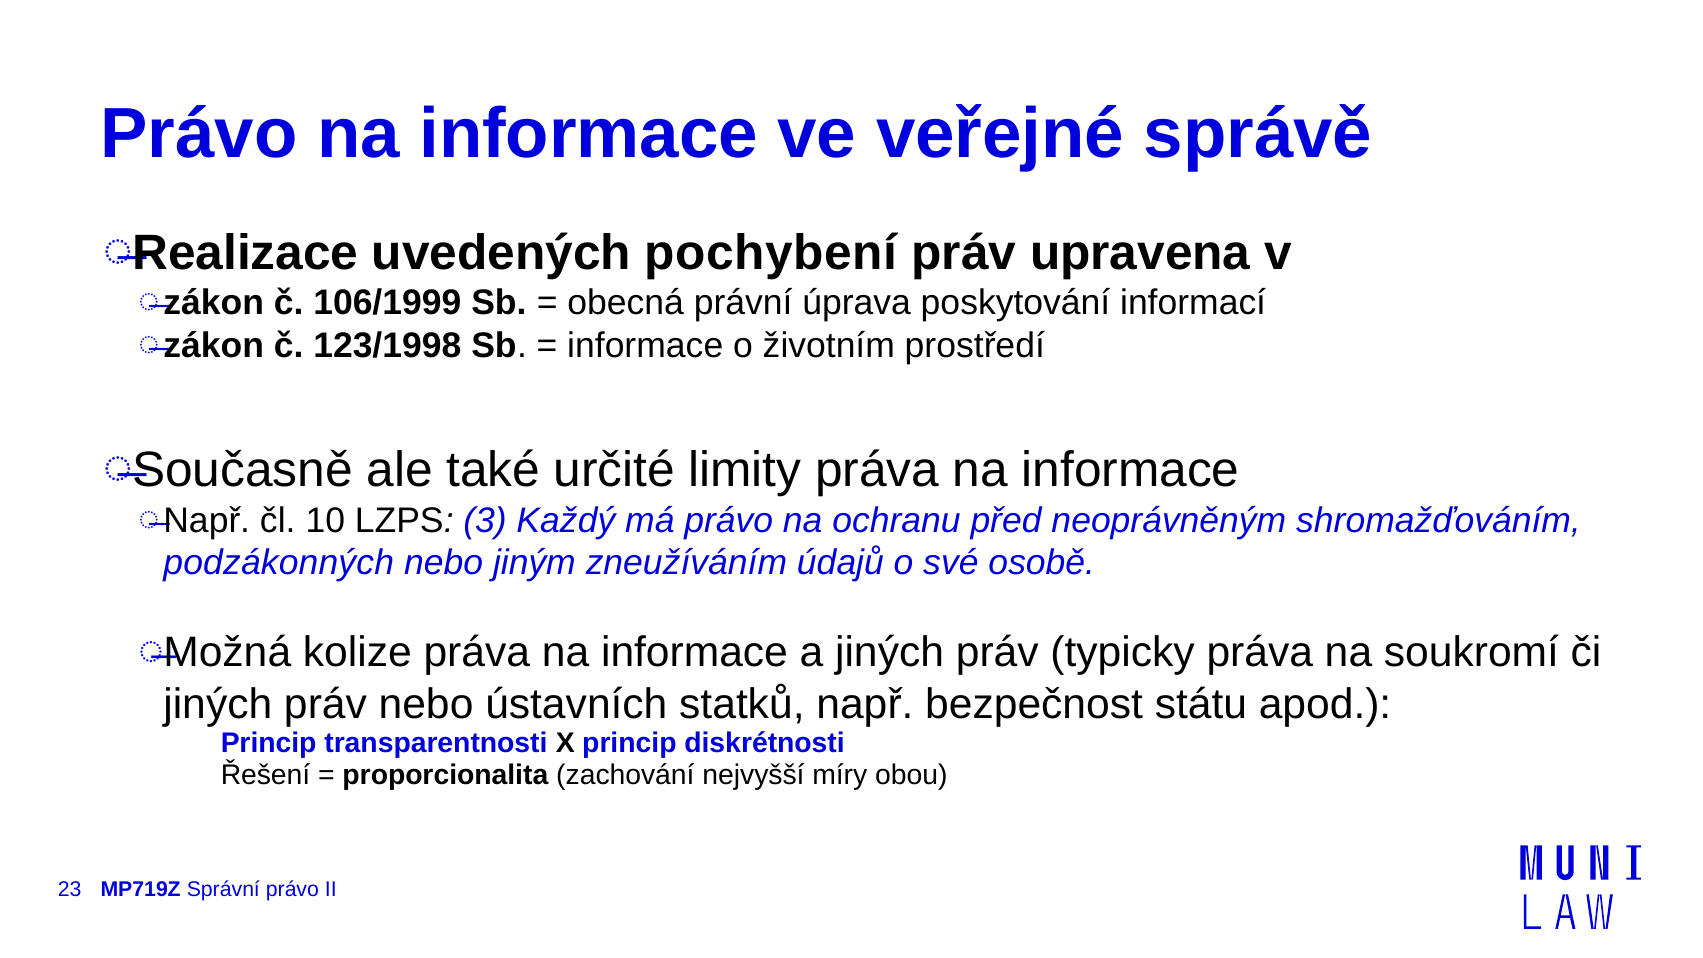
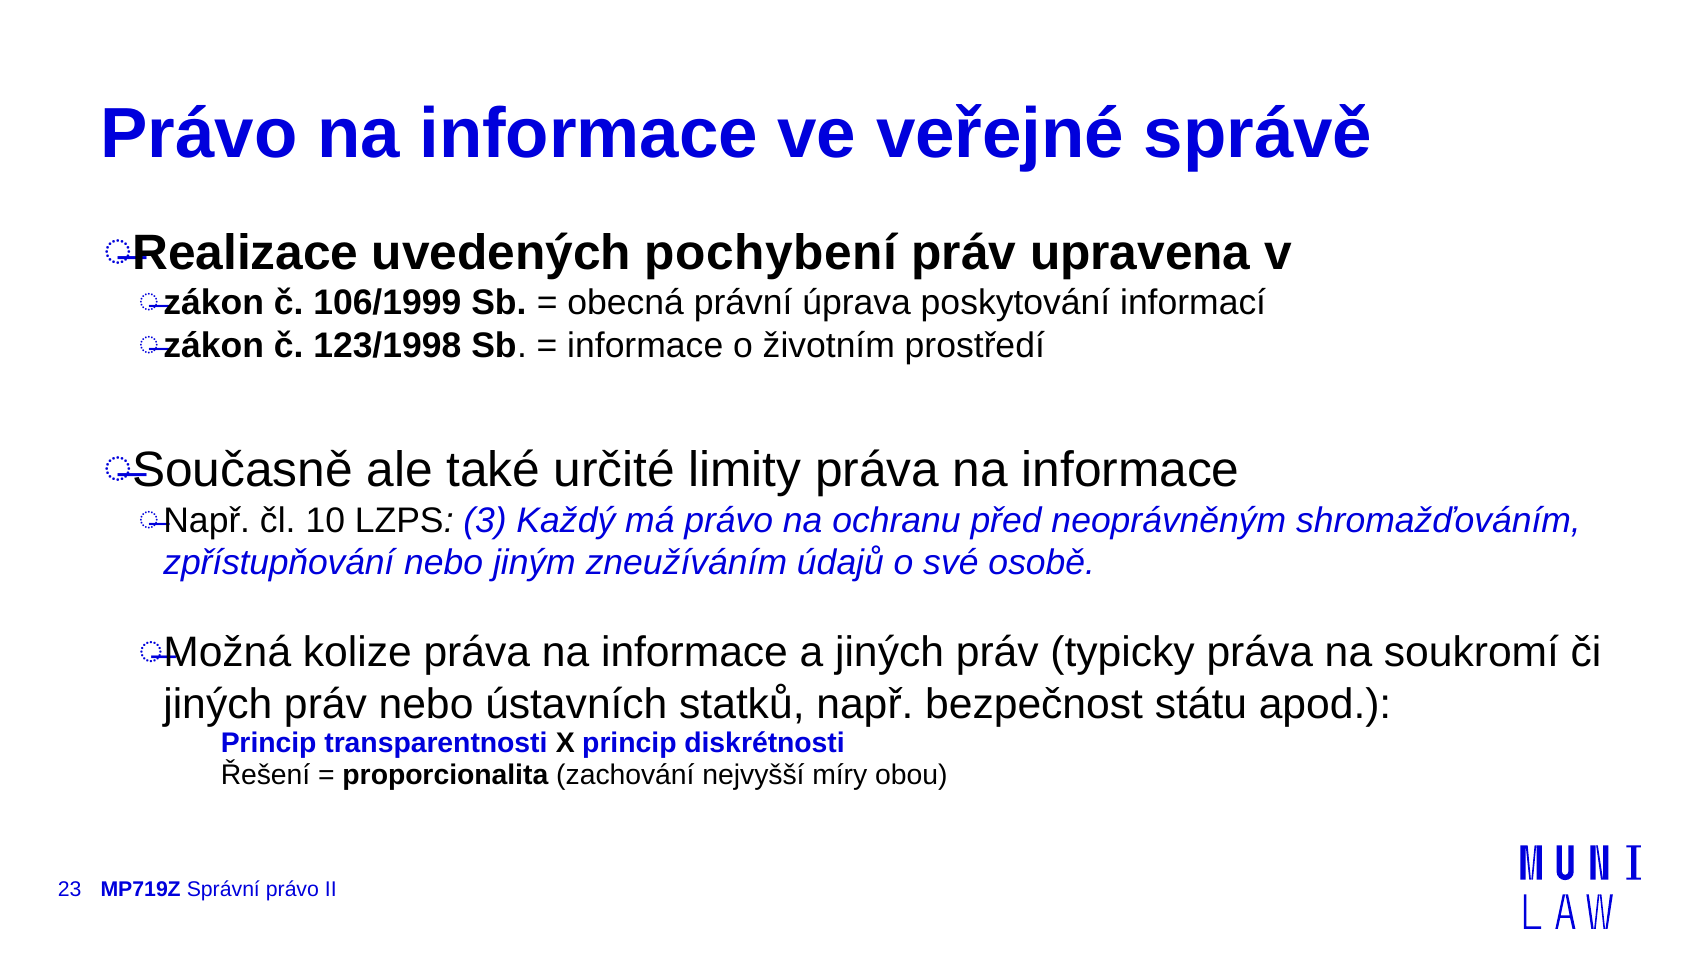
podzákonných: podzákonných -> zpřístupňování
